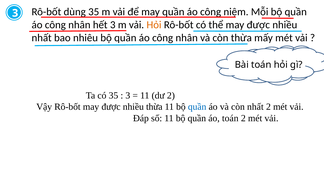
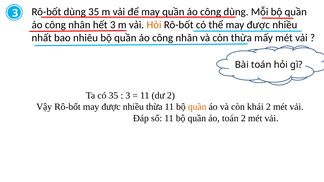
niệm at (236, 12): niệm -> dùng
quần at (197, 107) colour: blue -> orange
còn nhất: nhất -> khái
